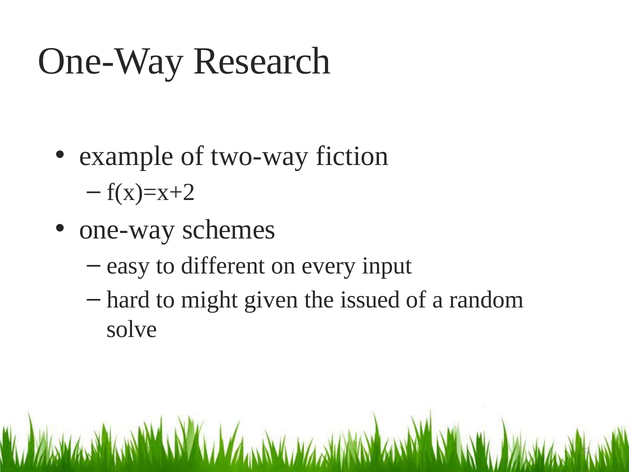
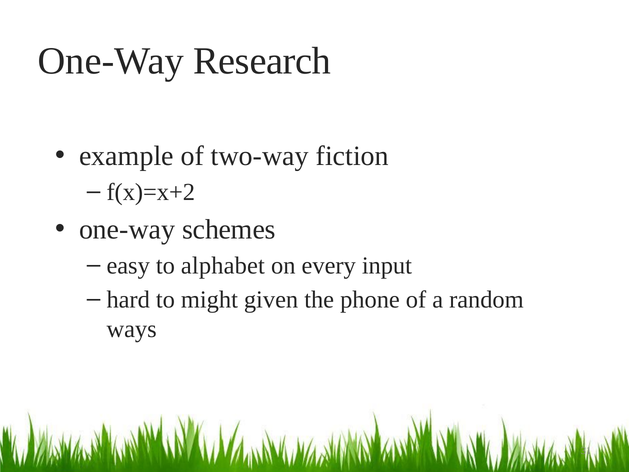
different: different -> alphabet
issued: issued -> phone
solve: solve -> ways
